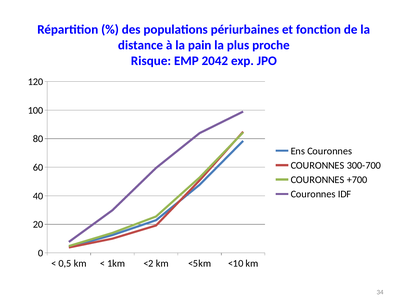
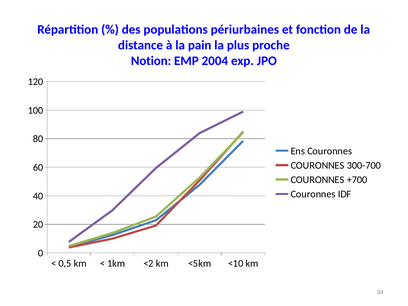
Risque: Risque -> Notion
2042: 2042 -> 2004
